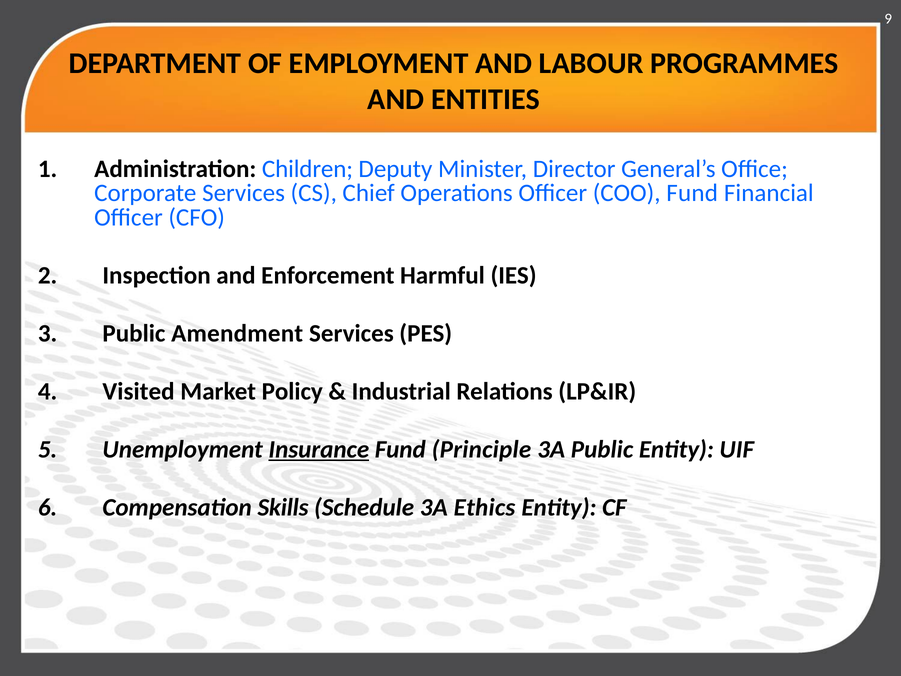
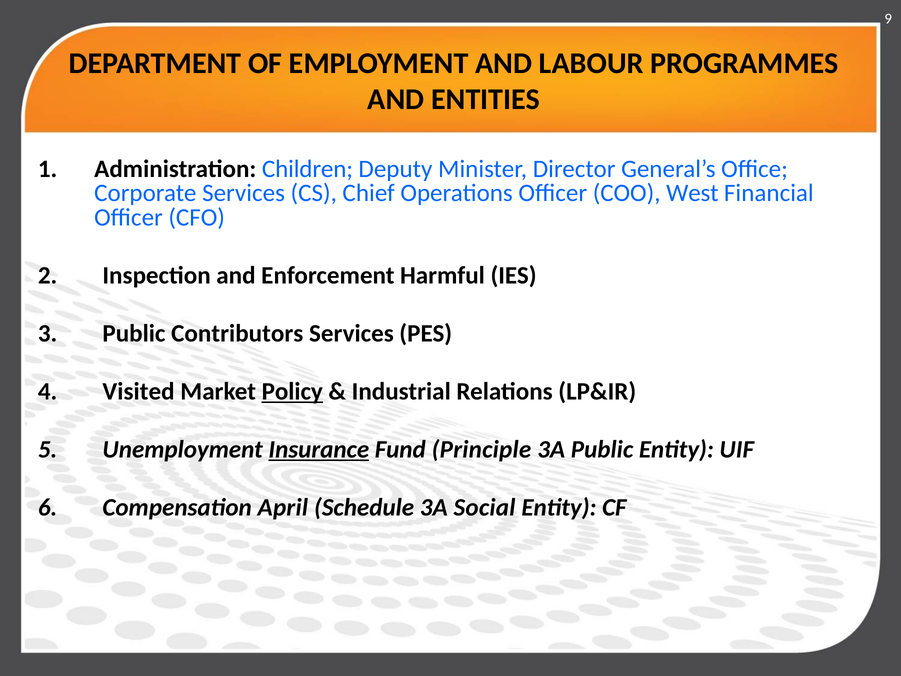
COO Fund: Fund -> West
Amendment: Amendment -> Contributors
Policy underline: none -> present
Skills: Skills -> April
Ethics: Ethics -> Social
